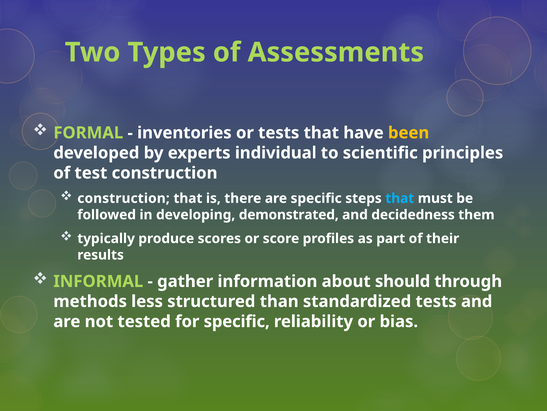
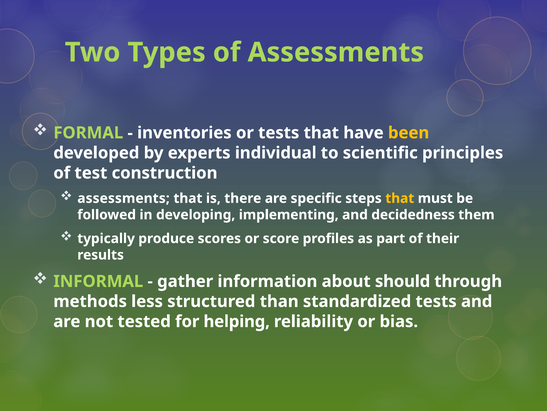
construction at (124, 198): construction -> assessments
that at (400, 198) colour: light blue -> yellow
demonstrated: demonstrated -> implementing
for specific: specific -> helping
